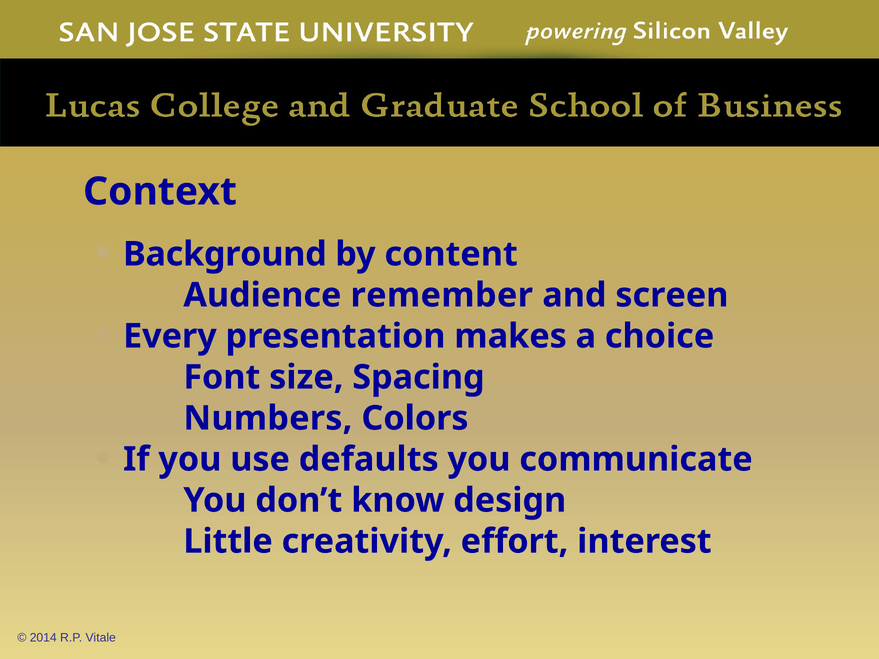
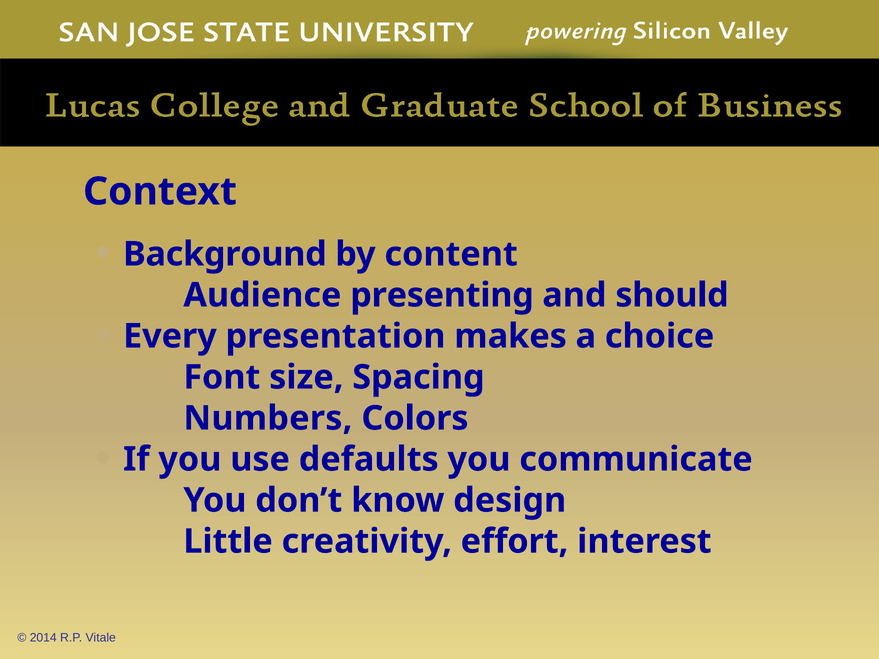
remember: remember -> presenting
screen: screen -> should
